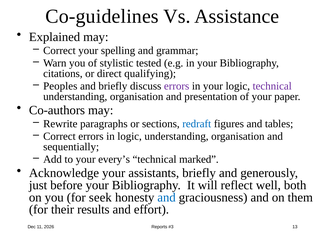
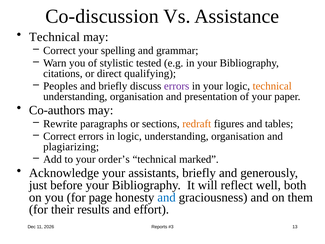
Co-guidelines: Co-guidelines -> Co-discussion
Explained at (55, 37): Explained -> Technical
technical at (272, 86) colour: purple -> orange
redraft colour: blue -> orange
sequentially: sequentially -> plagiarizing
every’s: every’s -> order’s
seek: seek -> page
